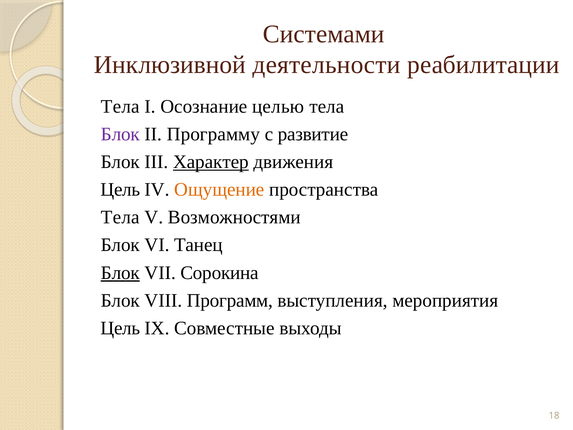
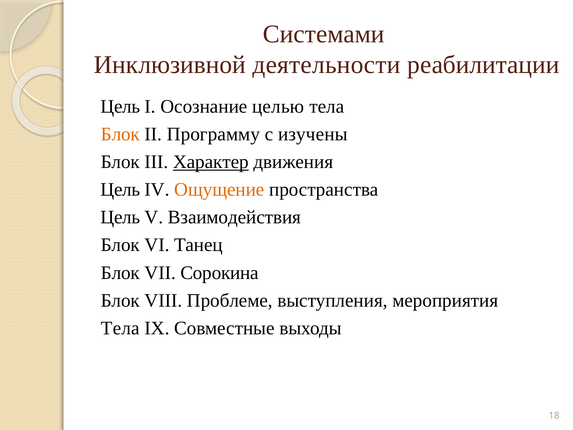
Тела at (120, 106): Тела -> Цель
Блок at (120, 134) colour: purple -> orange
развитие: развитие -> изучены
Тела at (120, 217): Тела -> Цель
Возможностями: Возможностями -> Взаимодействия
Блок at (120, 273) underline: present -> none
Программ: Программ -> Проблеме
Цель at (120, 328): Цель -> Тела
